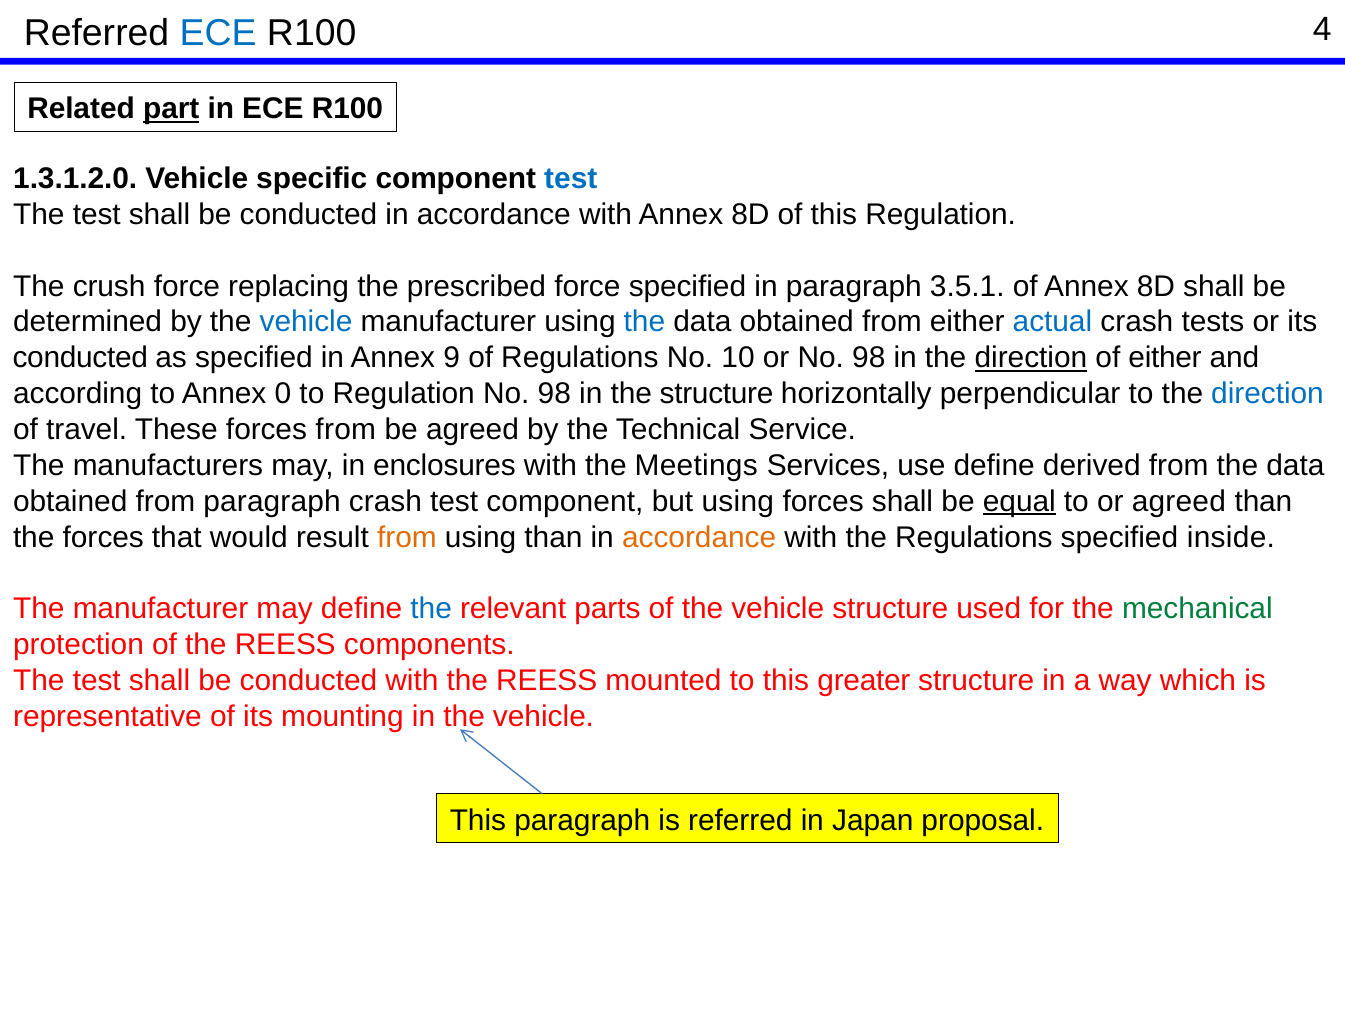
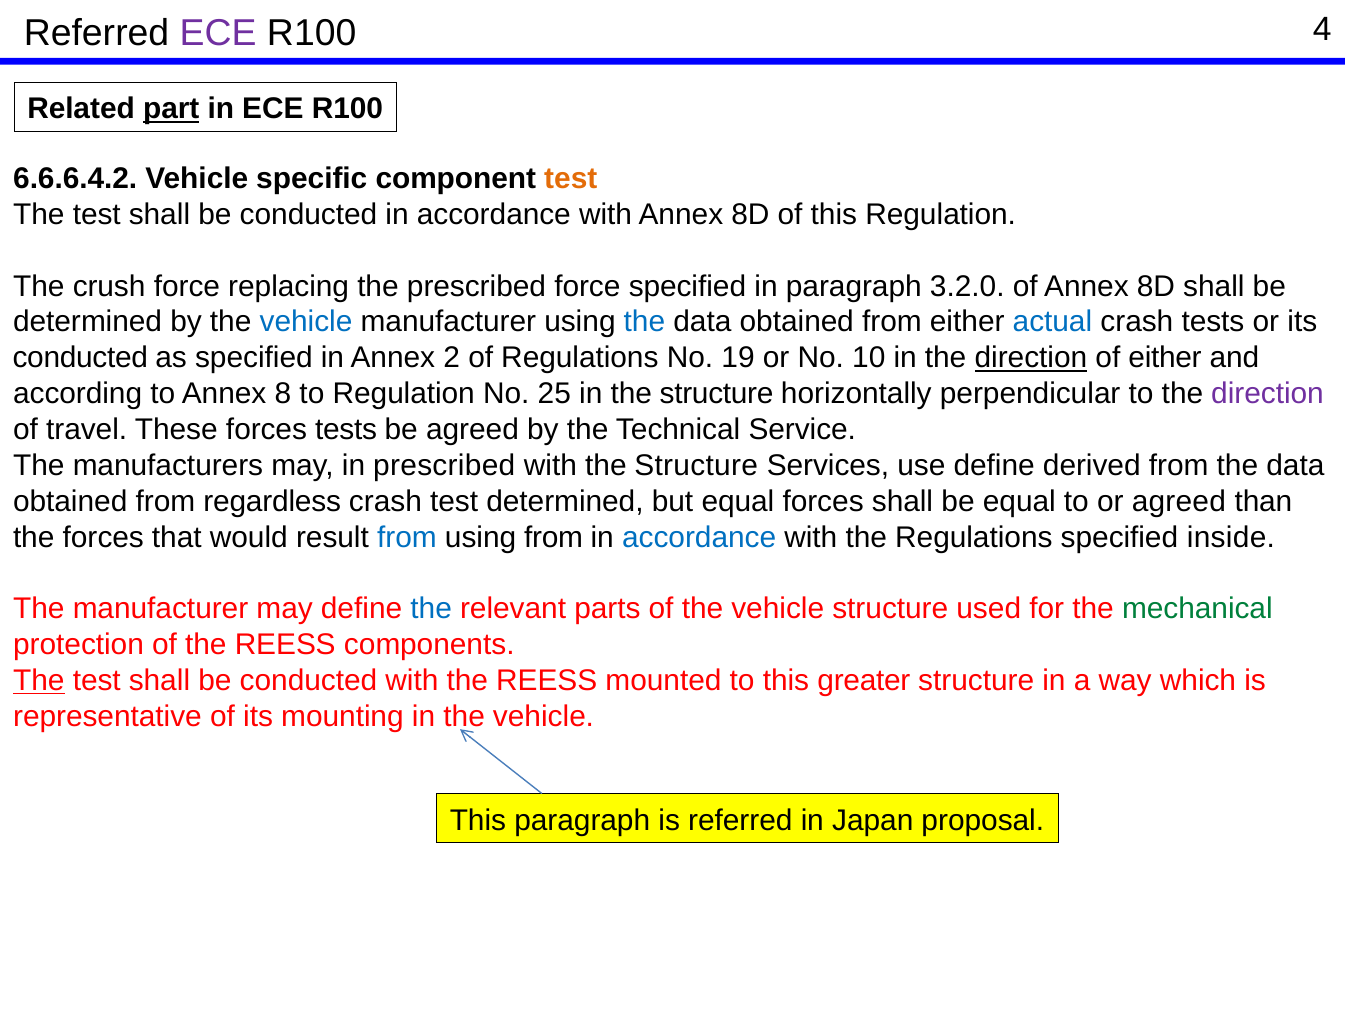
ECE at (218, 34) colour: blue -> purple
1.3.1.2.0: 1.3.1.2.0 -> 6.6.6.4.2
test at (571, 179) colour: blue -> orange
3.5.1: 3.5.1 -> 3.2.0
9: 9 -> 2
10: 10 -> 19
or No 98: 98 -> 10
0: 0 -> 8
Regulation No 98: 98 -> 25
direction at (1268, 394) colour: blue -> purple
forces from: from -> tests
in enclosures: enclosures -> prescribed
with the Meetings: Meetings -> Structure
from paragraph: paragraph -> regardless
test component: component -> determined
but using: using -> equal
equal at (1019, 501) underline: present -> none
from at (407, 537) colour: orange -> blue
using than: than -> from
accordance at (699, 537) colour: orange -> blue
The at (39, 680) underline: none -> present
